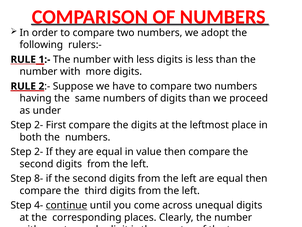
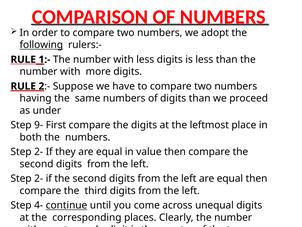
following underline: none -> present
2- at (39, 125): 2- -> 9-
8- at (39, 178): 8- -> 2-
